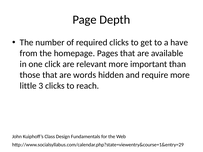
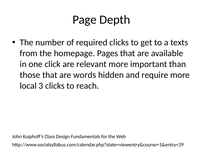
have: have -> texts
little: little -> local
